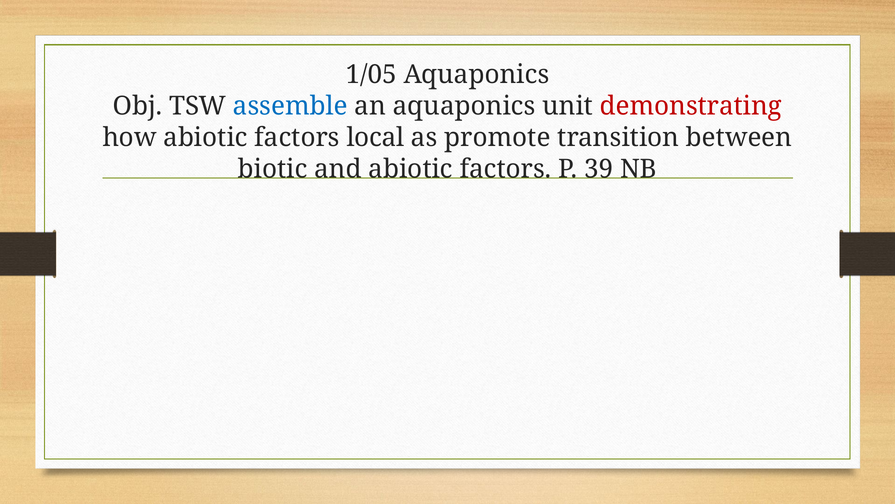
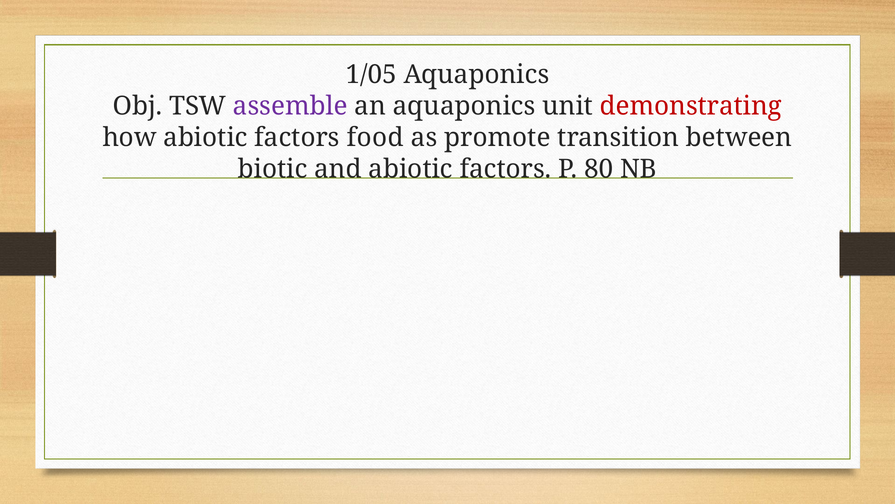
assemble colour: blue -> purple
local: local -> food
39: 39 -> 80
